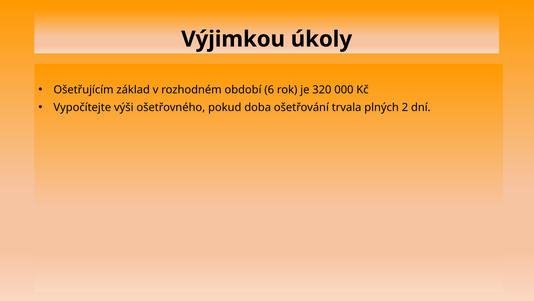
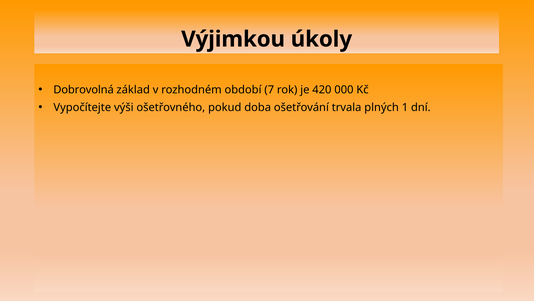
Ošetřujícím: Ošetřujícím -> Dobrovolná
6: 6 -> 7
320: 320 -> 420
2: 2 -> 1
